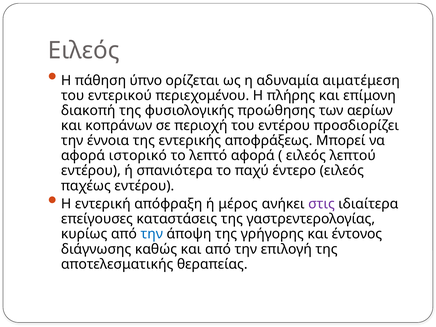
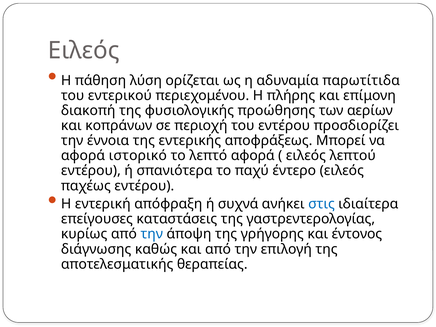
ύπνο: ύπνο -> λύση
αιματέμεση: αιματέμεση -> παρωτίτιδα
μέρος: μέρος -> συχνά
στις colour: purple -> blue
